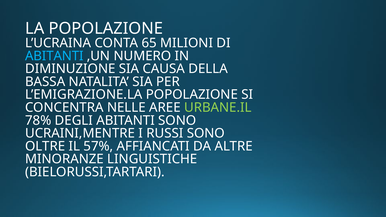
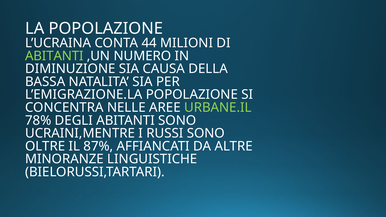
65: 65 -> 44
ABITANTI at (54, 56) colour: light blue -> light green
57%: 57% -> 87%
